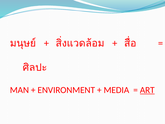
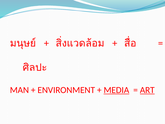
MEDIA underline: none -> present
